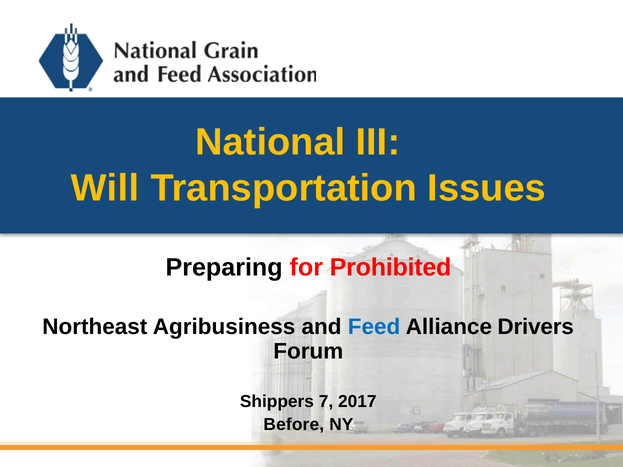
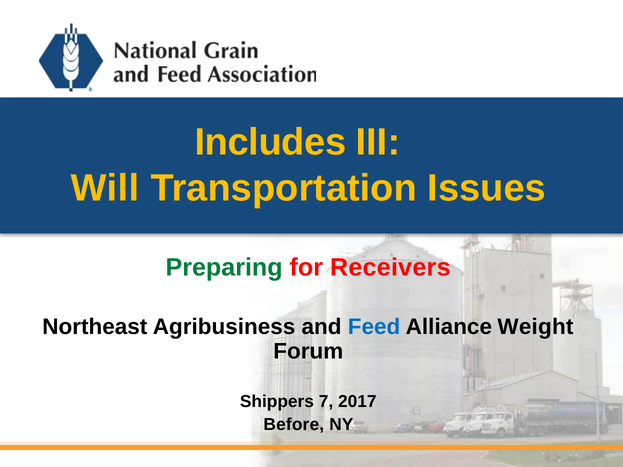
National: National -> Includes
Preparing colour: black -> green
Prohibited: Prohibited -> Receivers
Drivers: Drivers -> Weight
